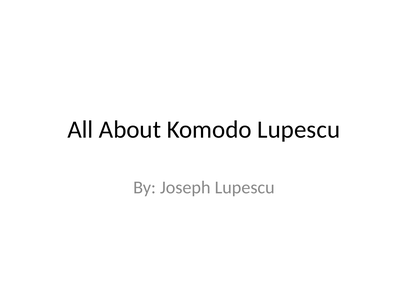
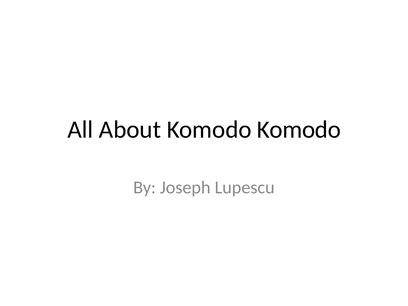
Komodo Lupescu: Lupescu -> Komodo
